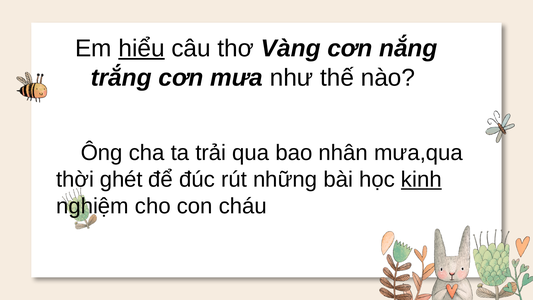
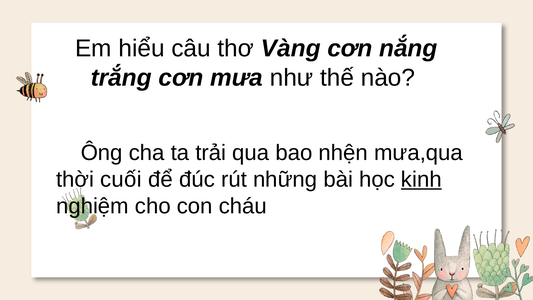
hiểu underline: present -> none
nhân: nhân -> nhện
ghét: ghét -> cuối
